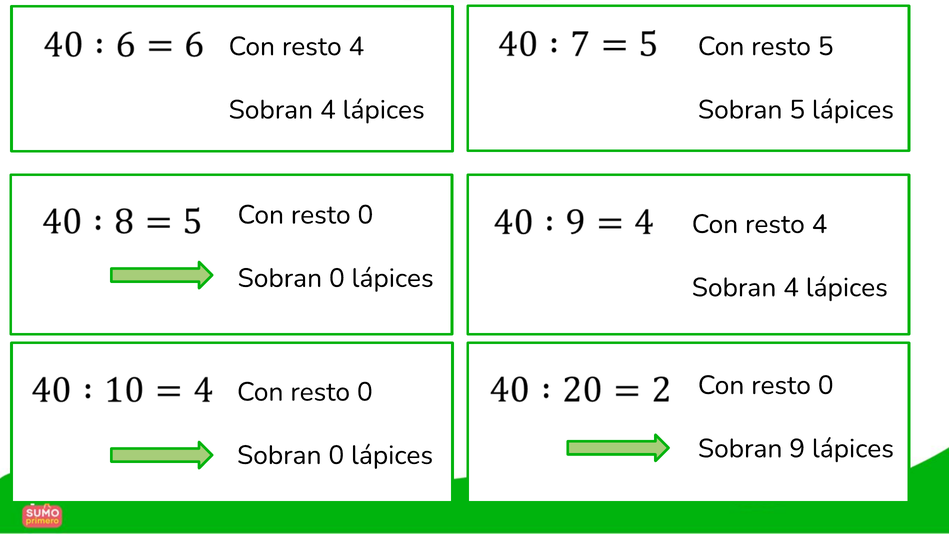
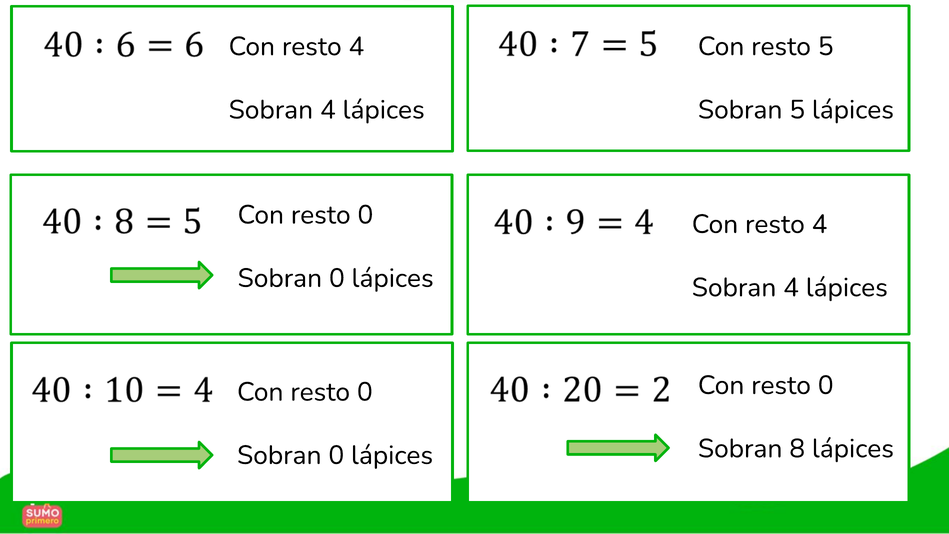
9: 9 -> 8
